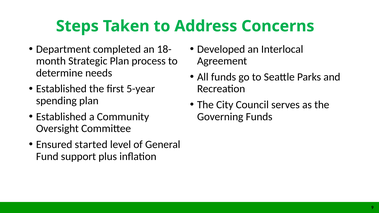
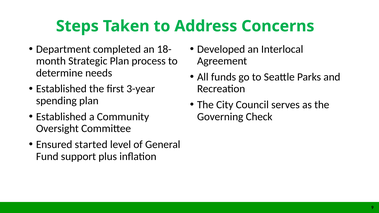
5-year: 5-year -> 3-year
Governing Funds: Funds -> Check
